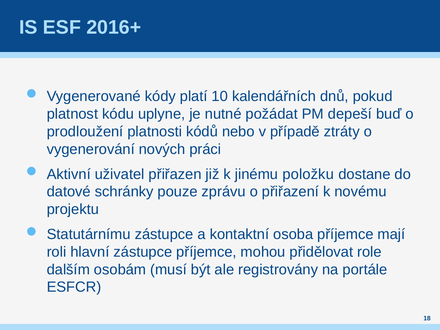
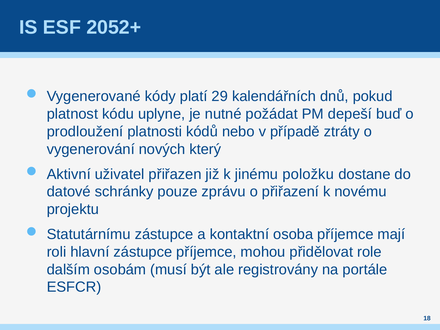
2016+: 2016+ -> 2052+
10: 10 -> 29
práci: práci -> který
